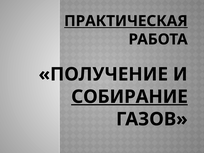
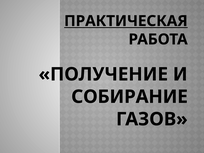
СОБИРАНИЕ underline: present -> none
